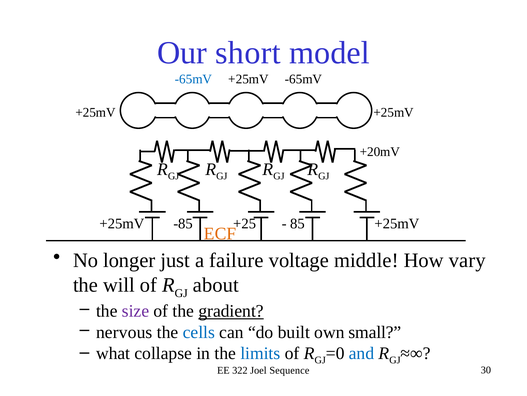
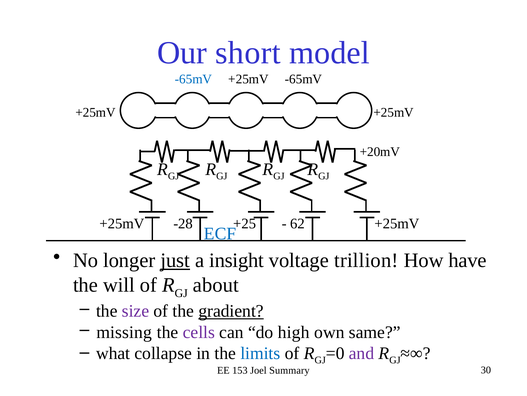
-85: -85 -> -28
85: 85 -> 62
ECF colour: orange -> blue
just underline: none -> present
failure: failure -> insight
middle: middle -> trillion
vary: vary -> have
nervous: nervous -> missing
cells colour: blue -> purple
built: built -> high
small: small -> same
and colour: blue -> purple
322: 322 -> 153
Sequence: Sequence -> Summary
